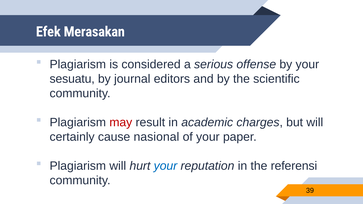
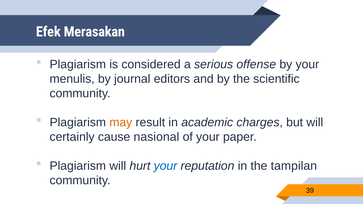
sesuatu: sesuatu -> menulis
may colour: red -> orange
referensi: referensi -> tampilan
